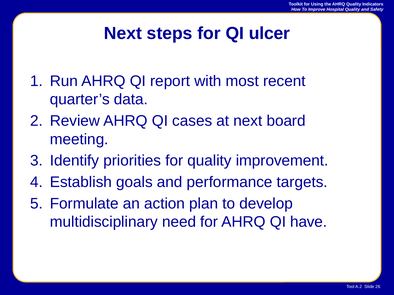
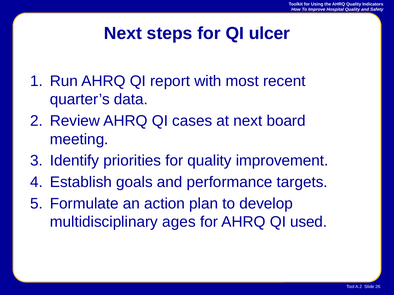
need: need -> ages
have: have -> used
